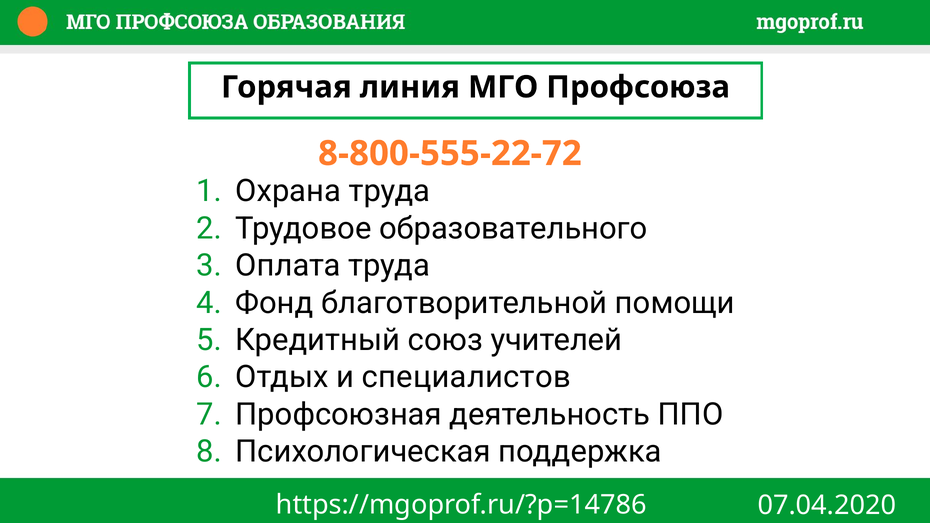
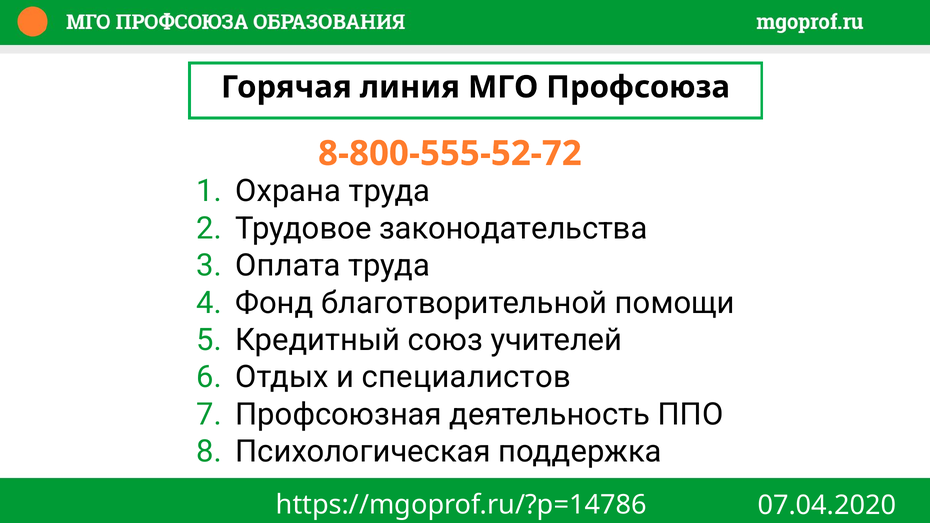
8-800-555-22-72: 8-800-555-22-72 -> 8-800-555-52-72
образовательного: образовательного -> законодательства
